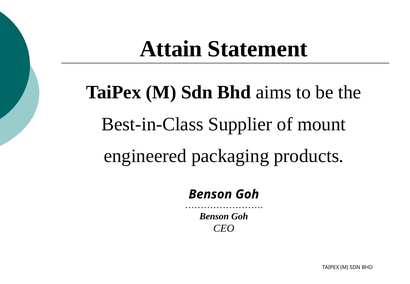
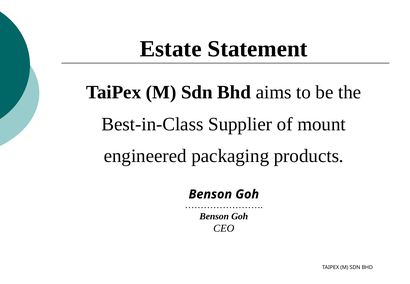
Attain: Attain -> Estate
